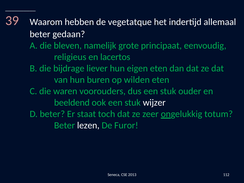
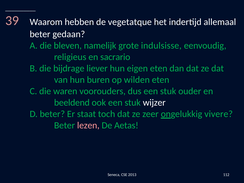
principaat: principaat -> indulsisse
lacertos: lacertos -> sacrario
totum: totum -> vivere
lezen colour: white -> pink
Furor: Furor -> Aetas
